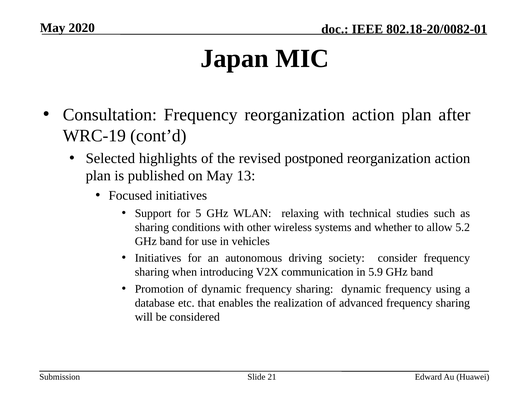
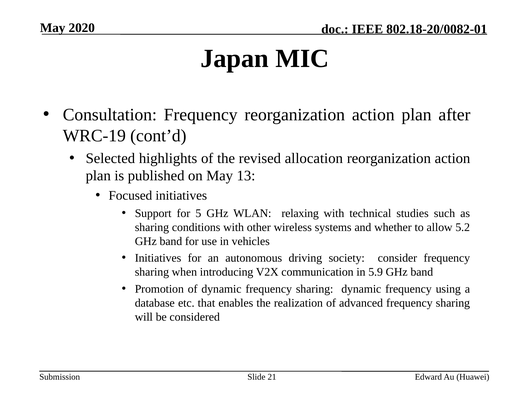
postponed: postponed -> allocation
